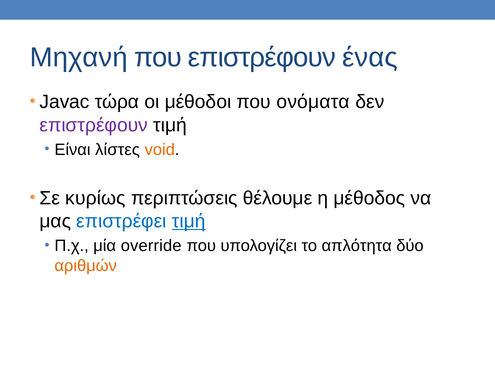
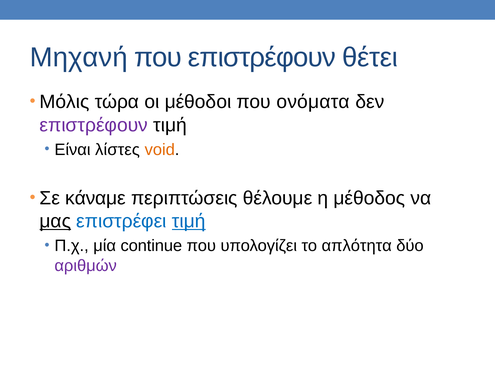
ένας: ένας -> θέτει
Javac: Javac -> Μόλις
κυρίως: κυρίως -> κάναμε
μας underline: none -> present
override: override -> continue
αριθμών colour: orange -> purple
